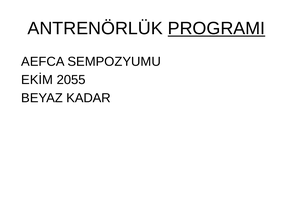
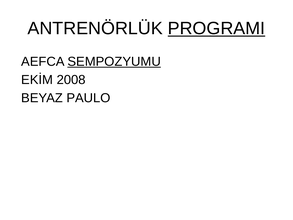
SEMPOZYUMU underline: none -> present
2055: 2055 -> 2008
KADAR: KADAR -> PAULO
